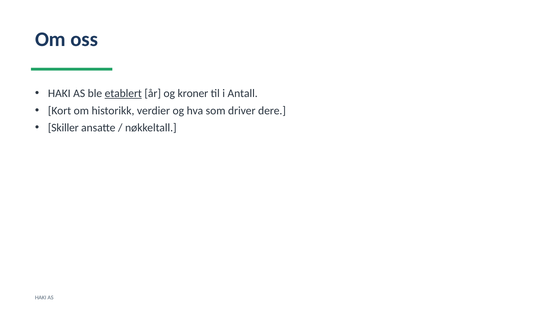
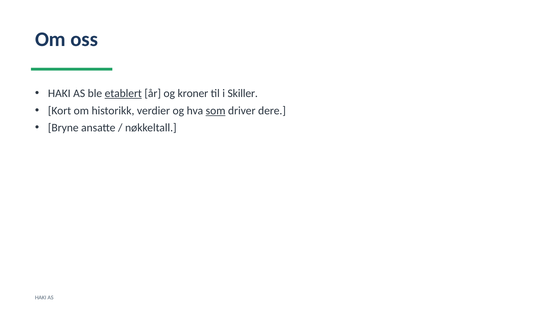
Antall: Antall -> Skiller
som underline: none -> present
Skiller: Skiller -> Bryne
